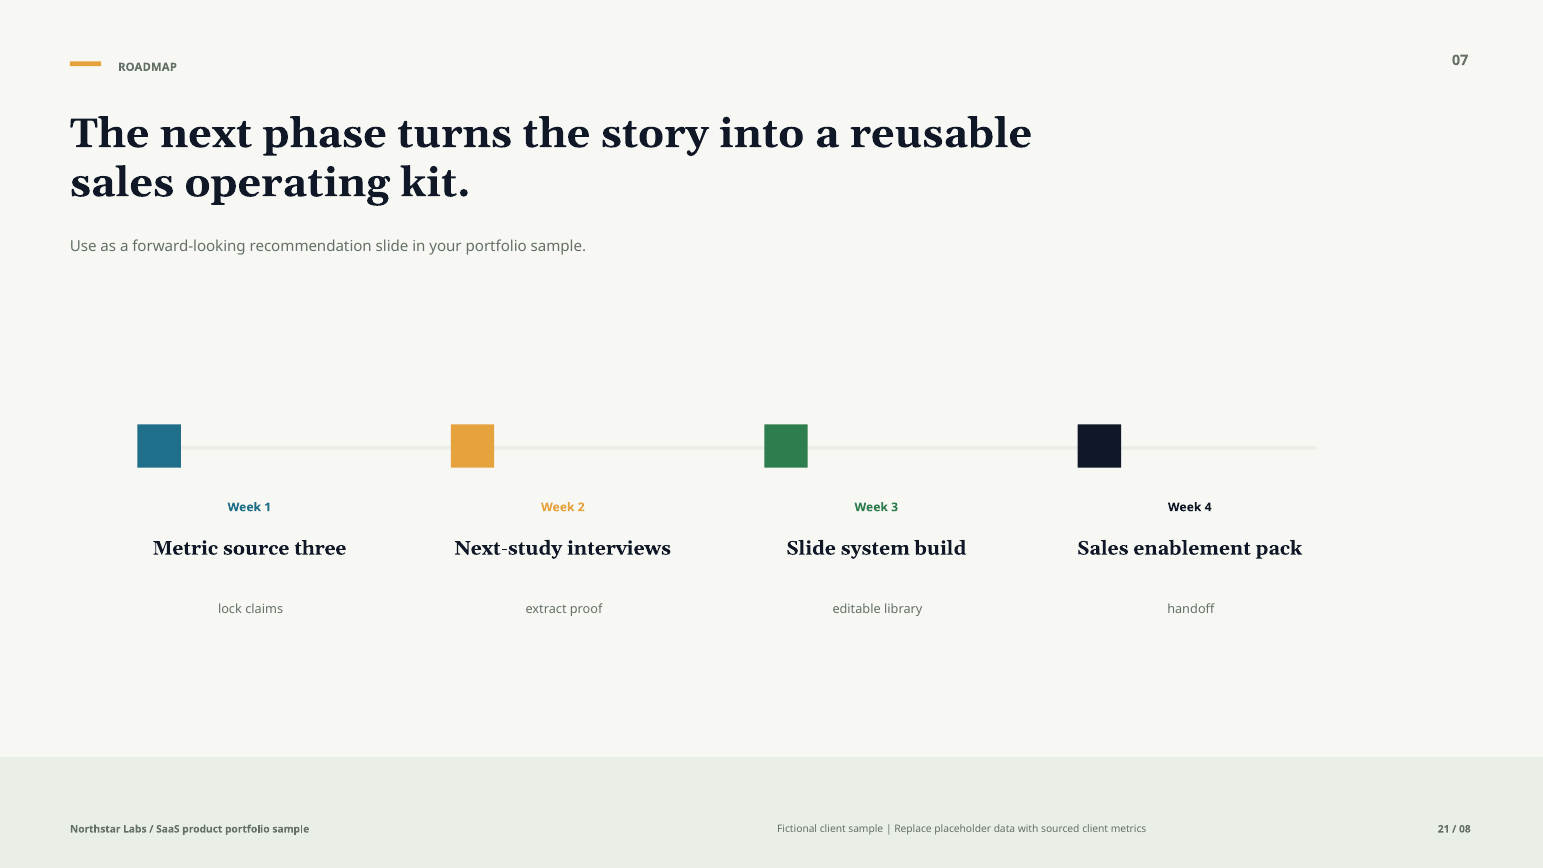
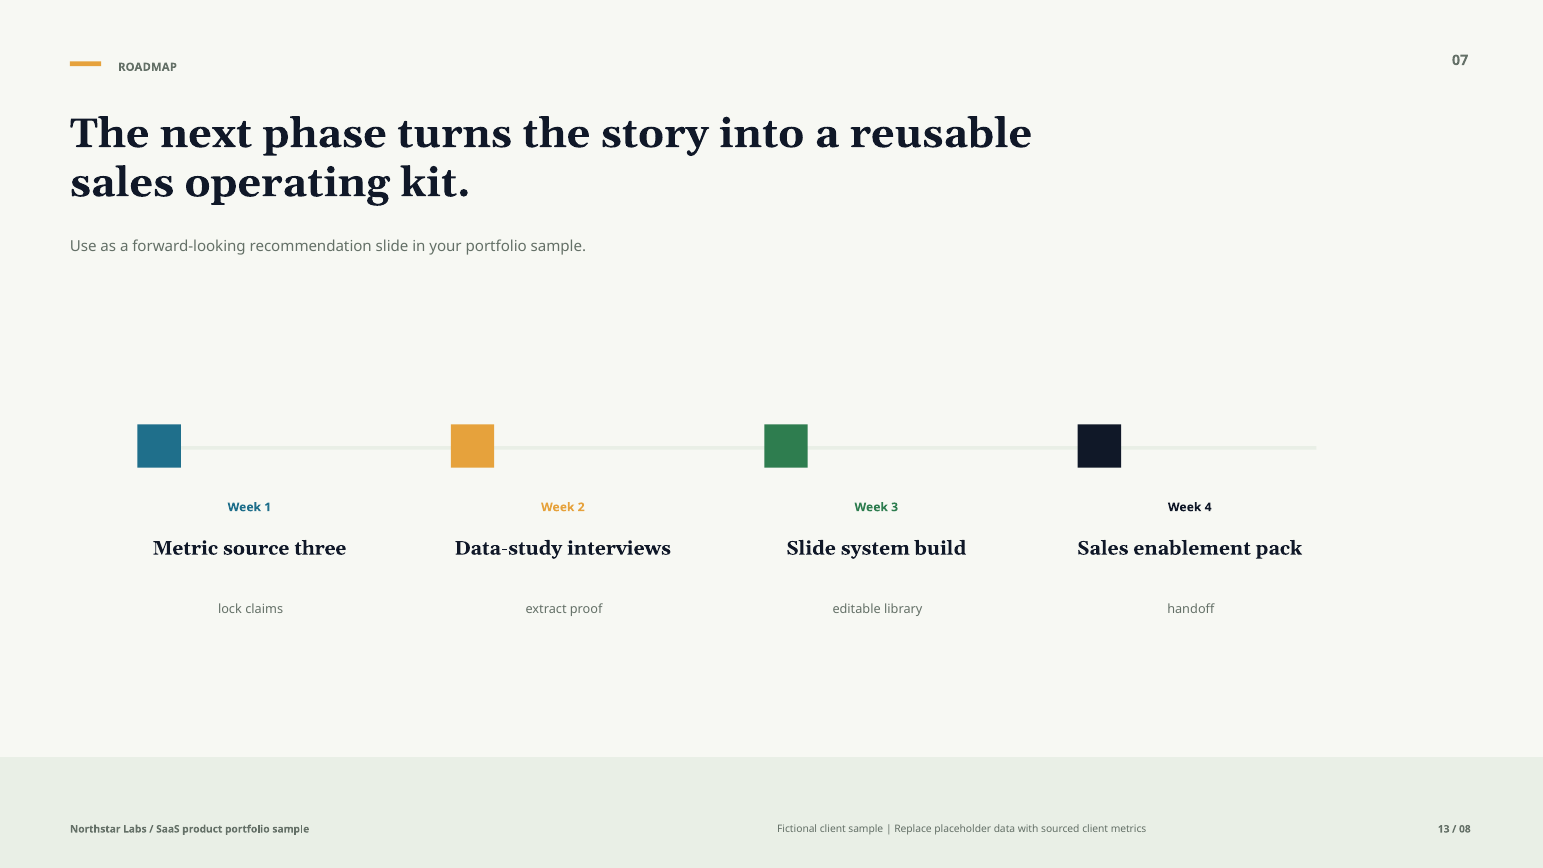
Next-study: Next-study -> Data-study
21: 21 -> 13
